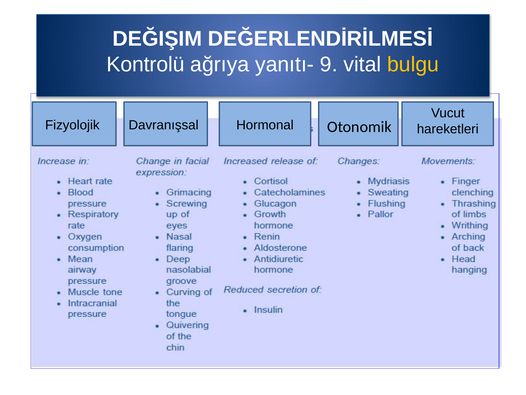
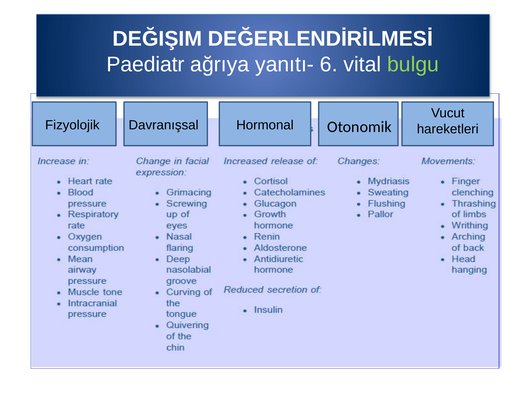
Kontrolü: Kontrolü -> Paediatr
9: 9 -> 6
bulgu colour: yellow -> light green
